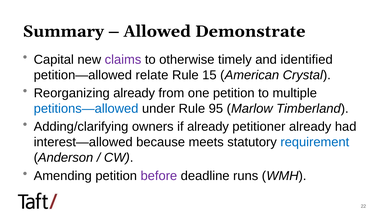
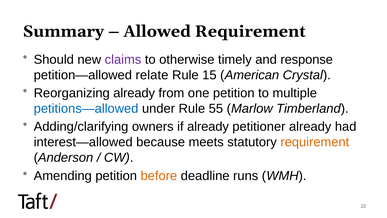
Allowed Demonstrate: Demonstrate -> Requirement
Capital: Capital -> Should
identified: identified -> response
95: 95 -> 55
requirement at (315, 142) colour: blue -> orange
before colour: purple -> orange
